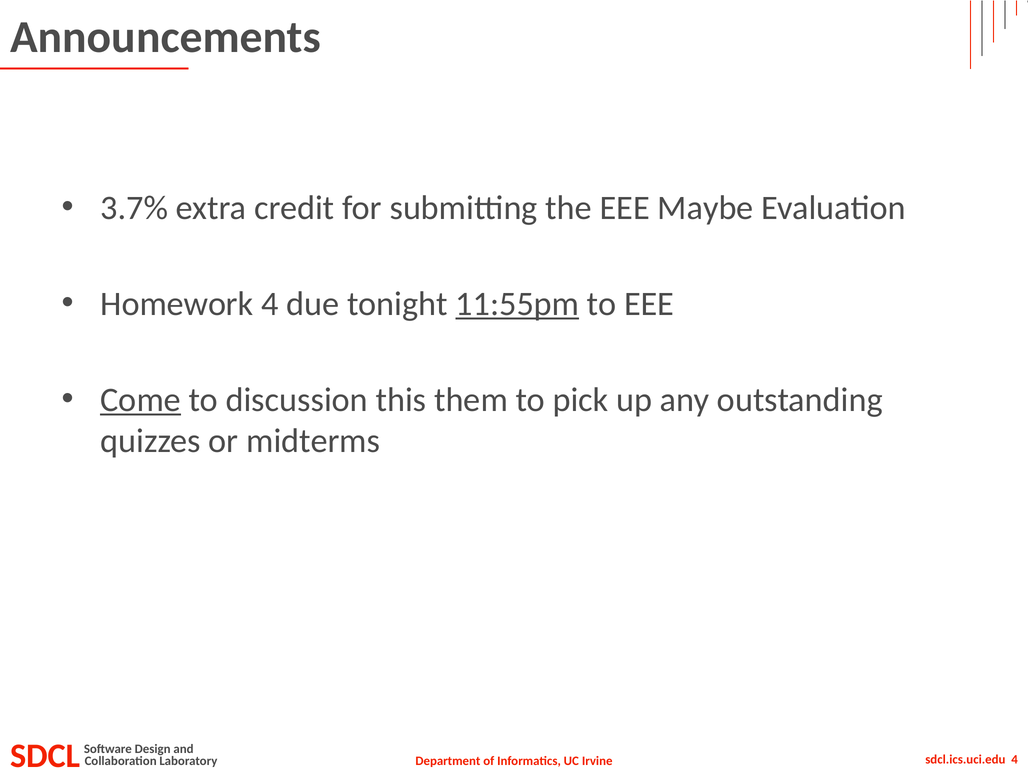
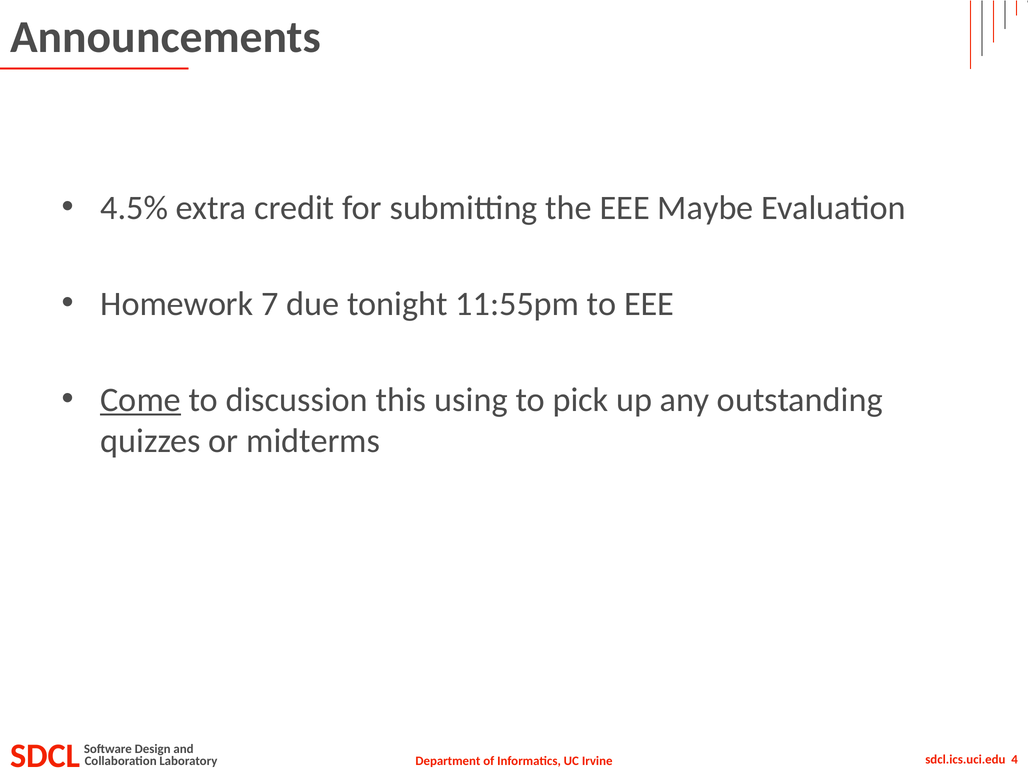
3.7%: 3.7% -> 4.5%
Homework 4: 4 -> 7
11:55pm underline: present -> none
them: them -> using
